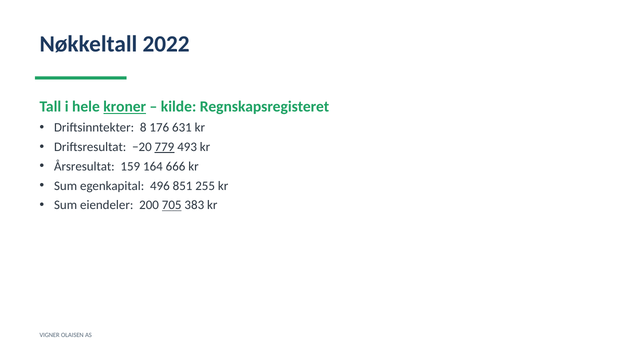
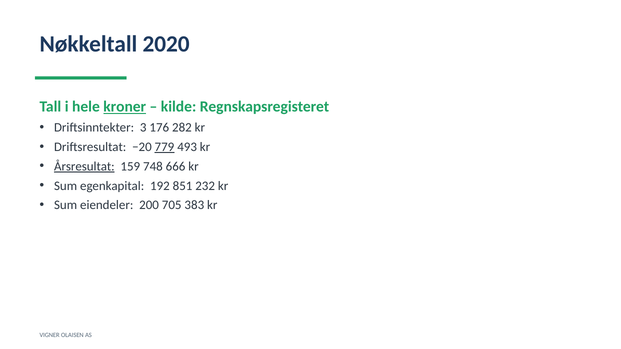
2022: 2022 -> 2020
8: 8 -> 3
631: 631 -> 282
Årsresultat underline: none -> present
164: 164 -> 748
496: 496 -> 192
255: 255 -> 232
705 underline: present -> none
